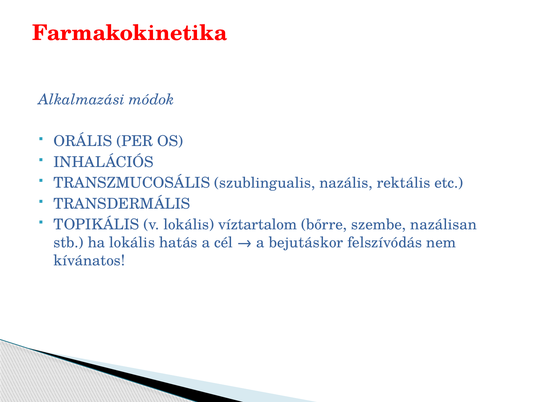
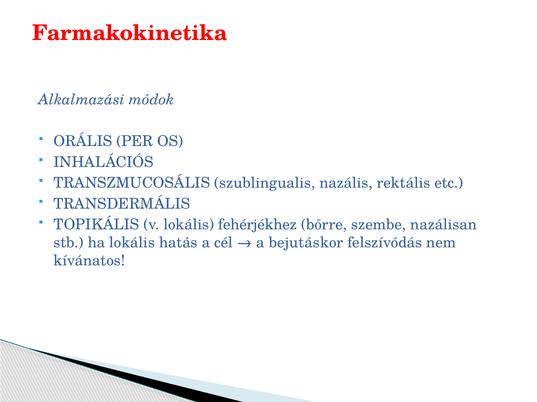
víztartalom: víztartalom -> fehérjékhez
